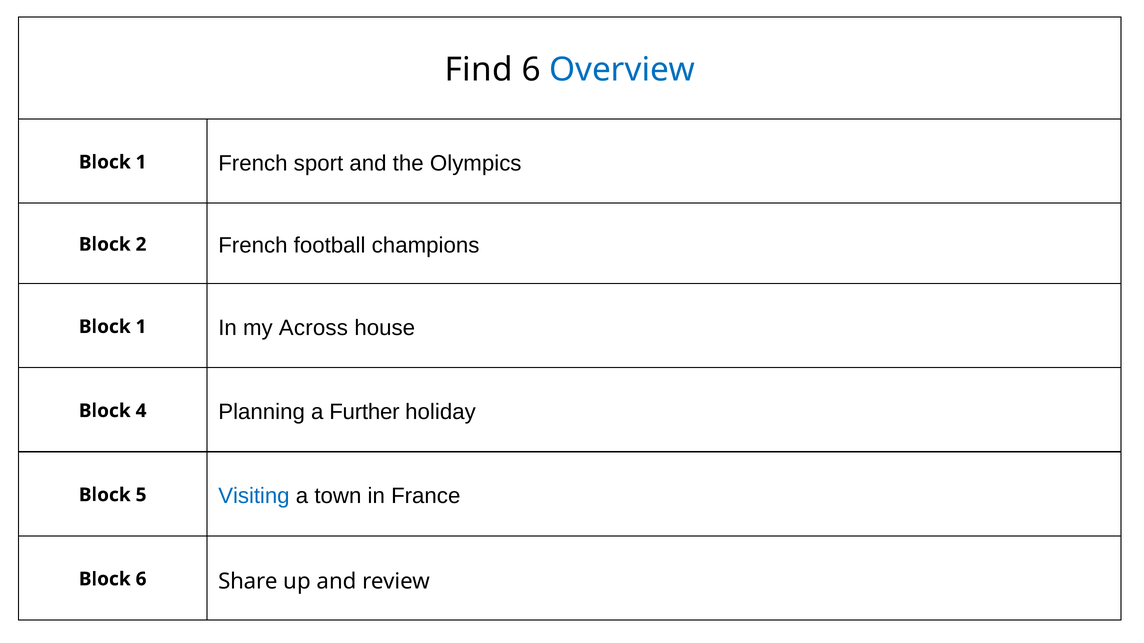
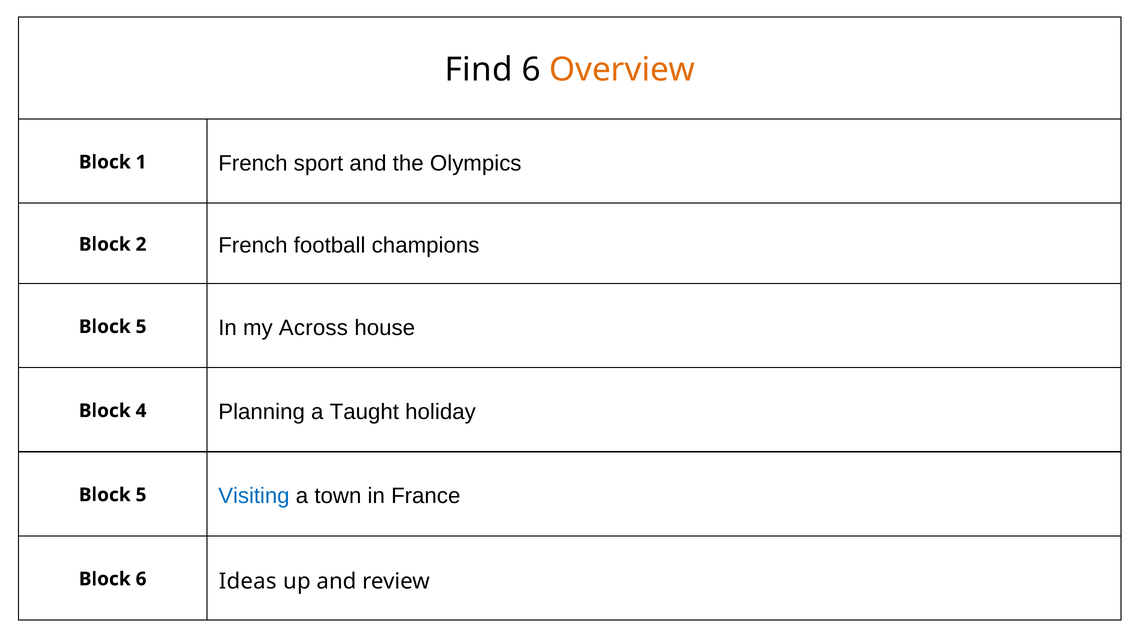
Overview colour: blue -> orange
1 at (141, 327): 1 -> 5
Further: Further -> Taught
Share: Share -> Ideas
